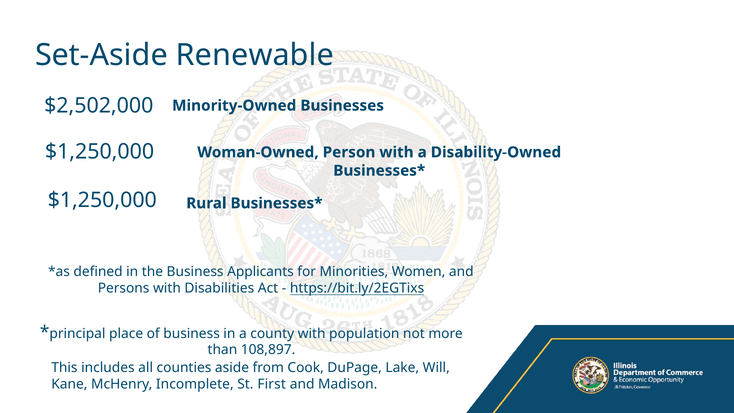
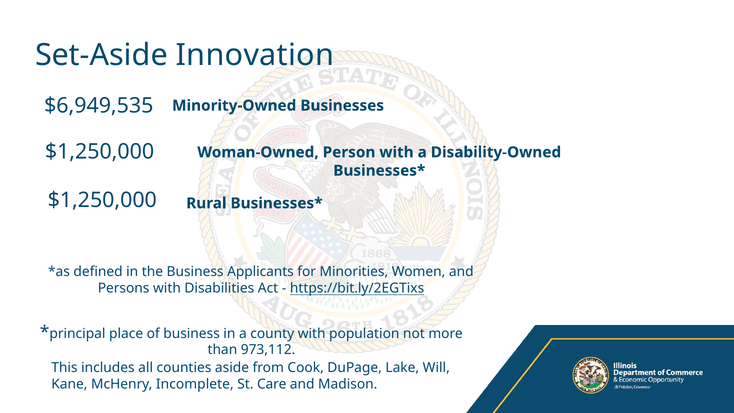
Renewable: Renewable -> Innovation
$2,502,000: $2,502,000 -> $6,949,535
108,897: 108,897 -> 973,112
First: First -> Care
